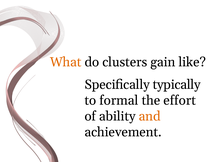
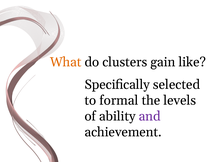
typically: typically -> selected
effort: effort -> levels
and colour: orange -> purple
